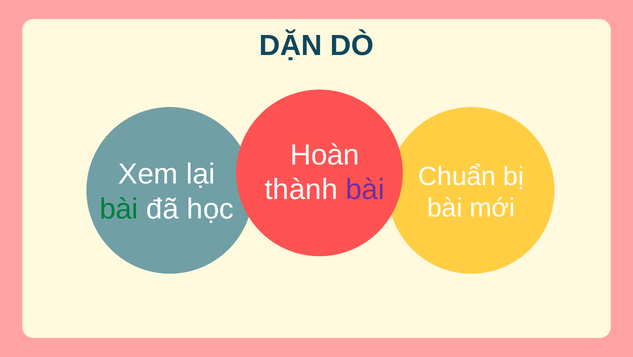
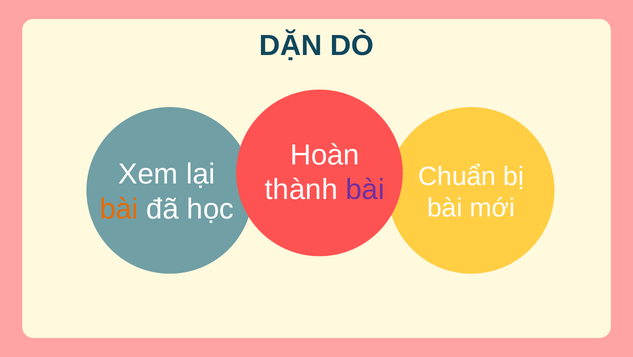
bài at (119, 209) colour: green -> orange
